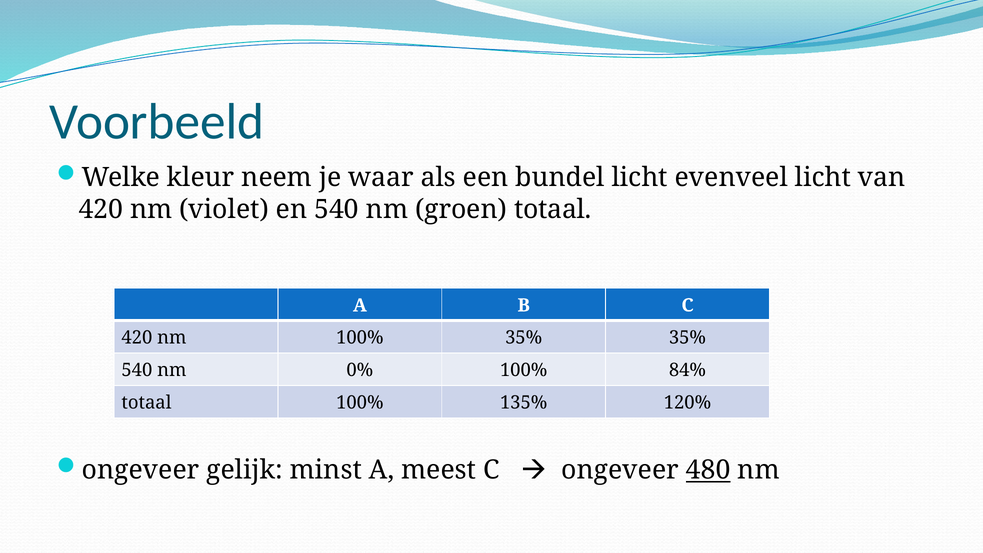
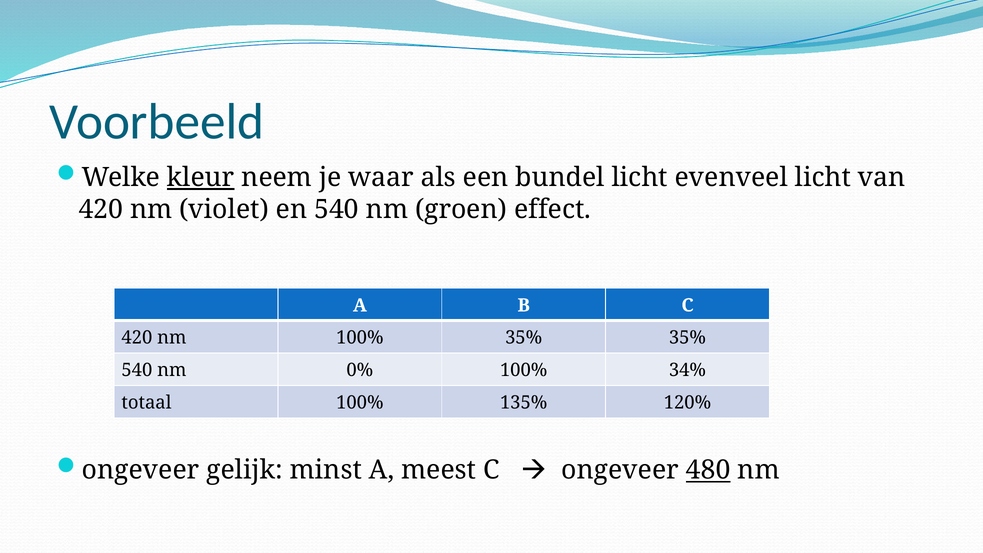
kleur underline: none -> present
groen totaal: totaal -> effect
84%: 84% -> 34%
